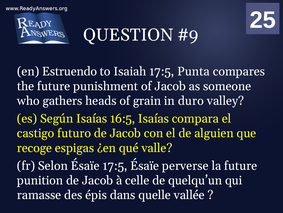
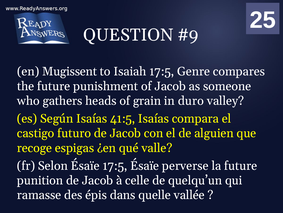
Estruendo: Estruendo -> Mugissent
Punta: Punta -> Genre
16:5: 16:5 -> 41:5
